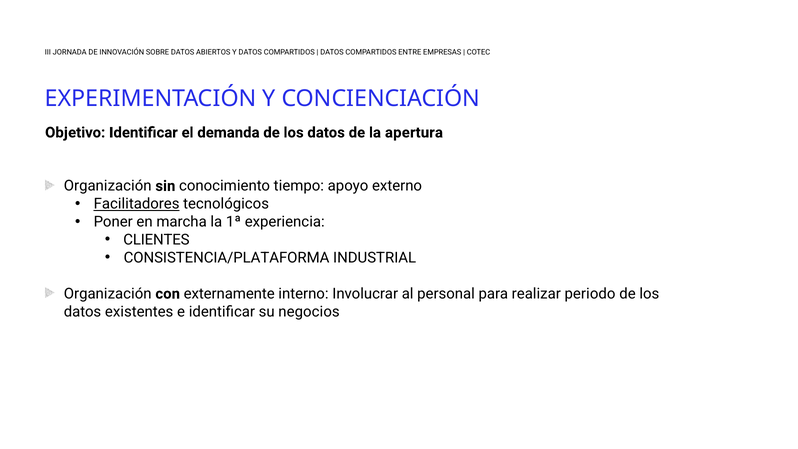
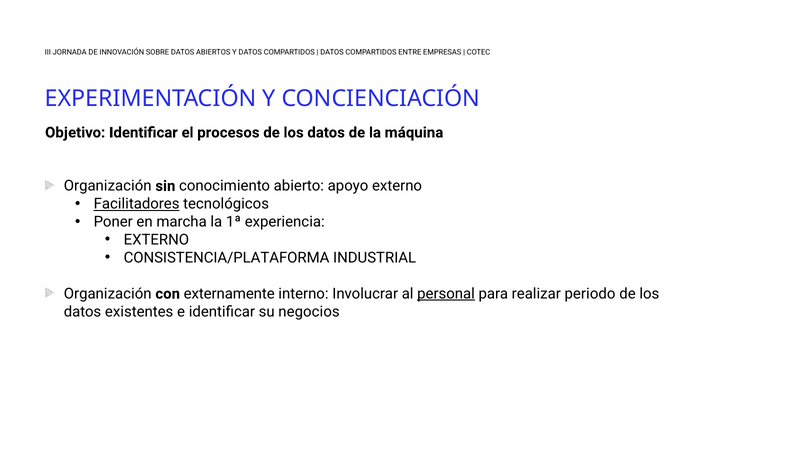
demanda: demanda -> procesos
apertura: apertura -> máquina
tiempo: tiempo -> abierto
CLIENTES at (156, 240): CLIENTES -> EXTERNO
personal underline: none -> present
